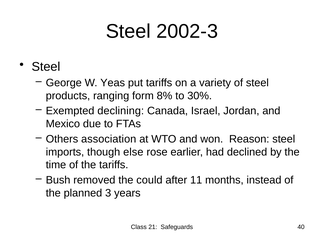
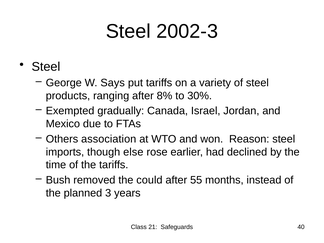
Yeas: Yeas -> Says
ranging form: form -> after
declining: declining -> gradually
11: 11 -> 55
